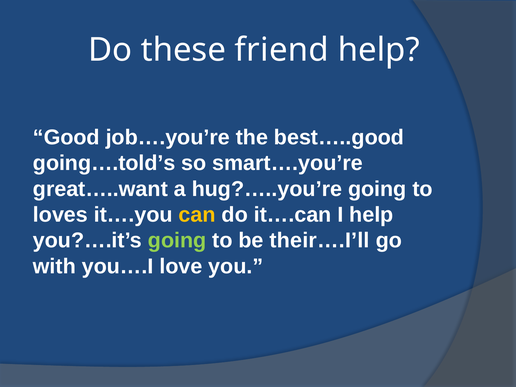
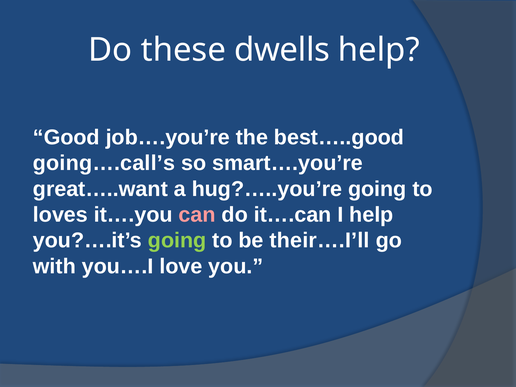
friend: friend -> dwells
going….told’s: going….told’s -> going….call’s
can colour: yellow -> pink
